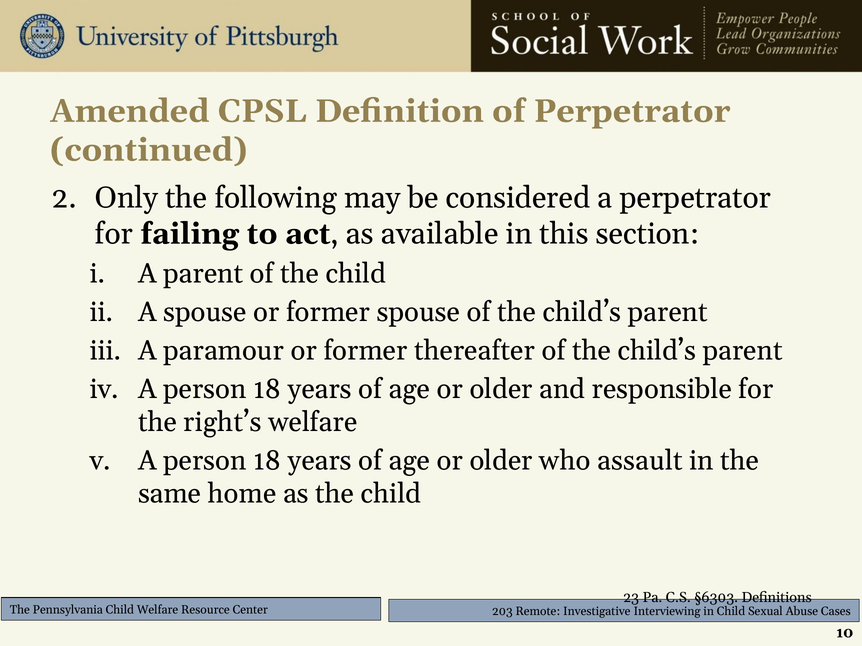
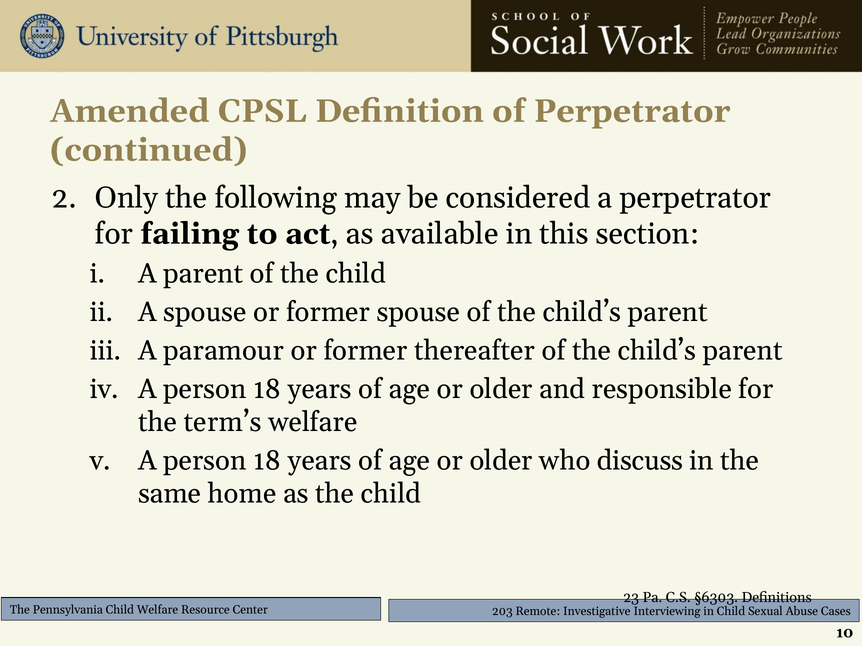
right’s: right’s -> term’s
assault: assault -> discuss
